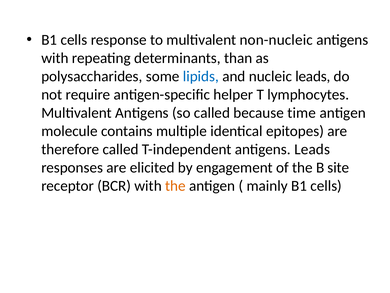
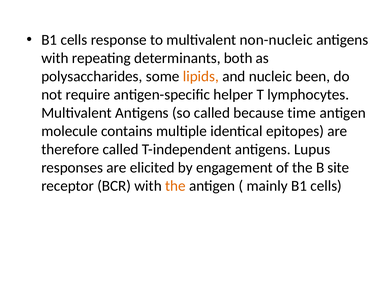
than: than -> both
lipids colour: blue -> orange
nucleic leads: leads -> been
antigens Leads: Leads -> Lupus
